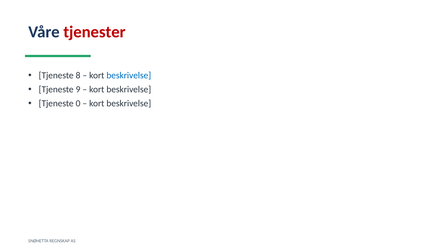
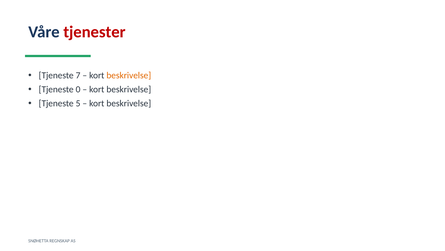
8: 8 -> 7
beskrivelse at (129, 75) colour: blue -> orange
9: 9 -> 0
0: 0 -> 5
